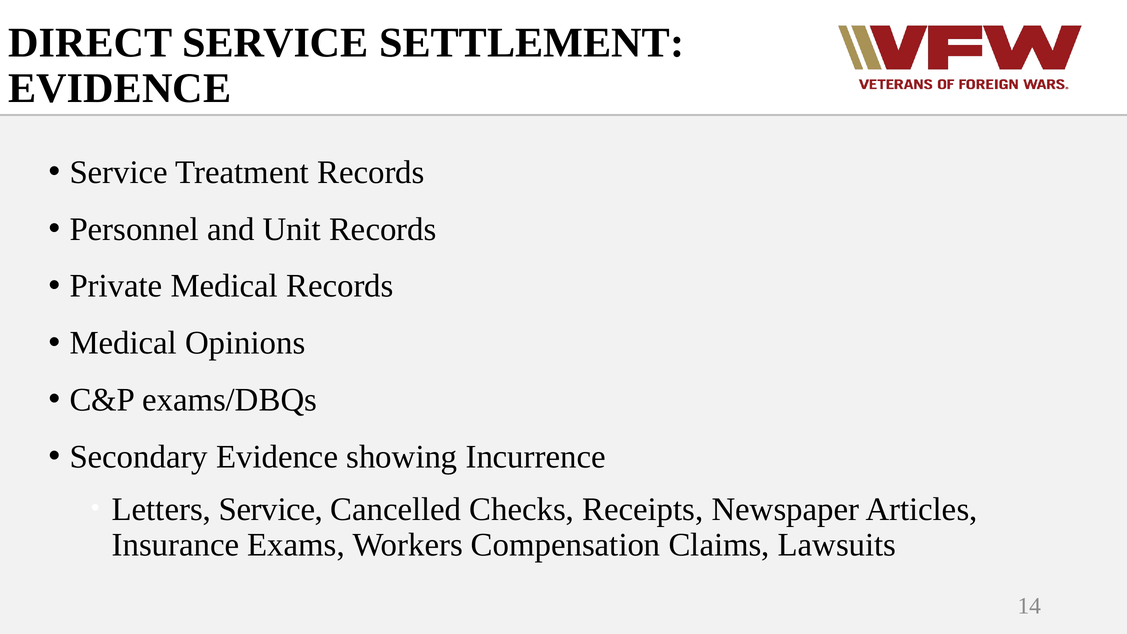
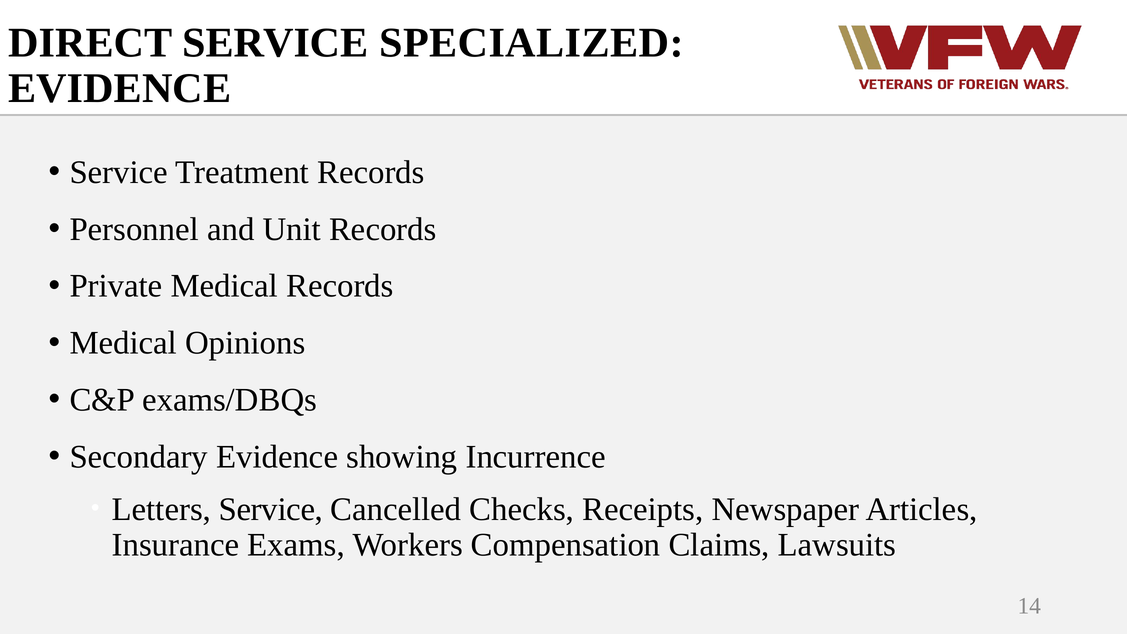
SETTLEMENT: SETTLEMENT -> SPECIALIZED
